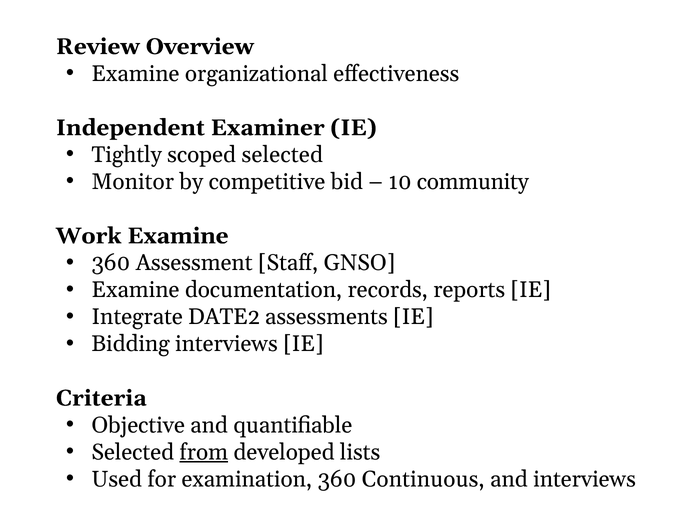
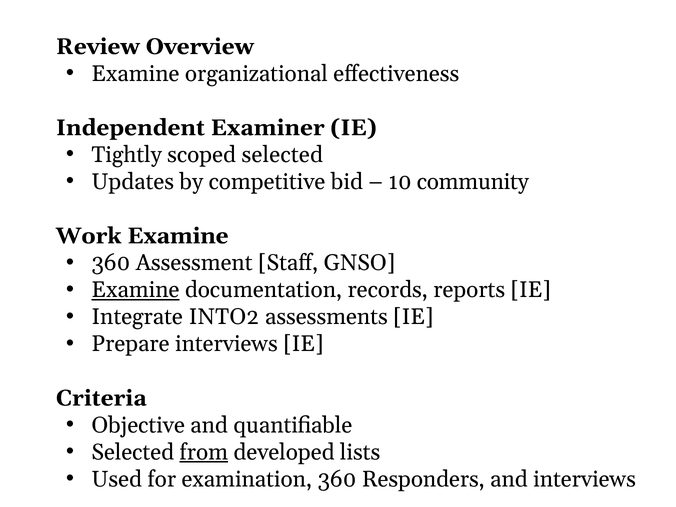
Monitor: Monitor -> Updates
Examine at (135, 290) underline: none -> present
DATE2: DATE2 -> INTO2
Bidding: Bidding -> Prepare
Continuous: Continuous -> Responders
